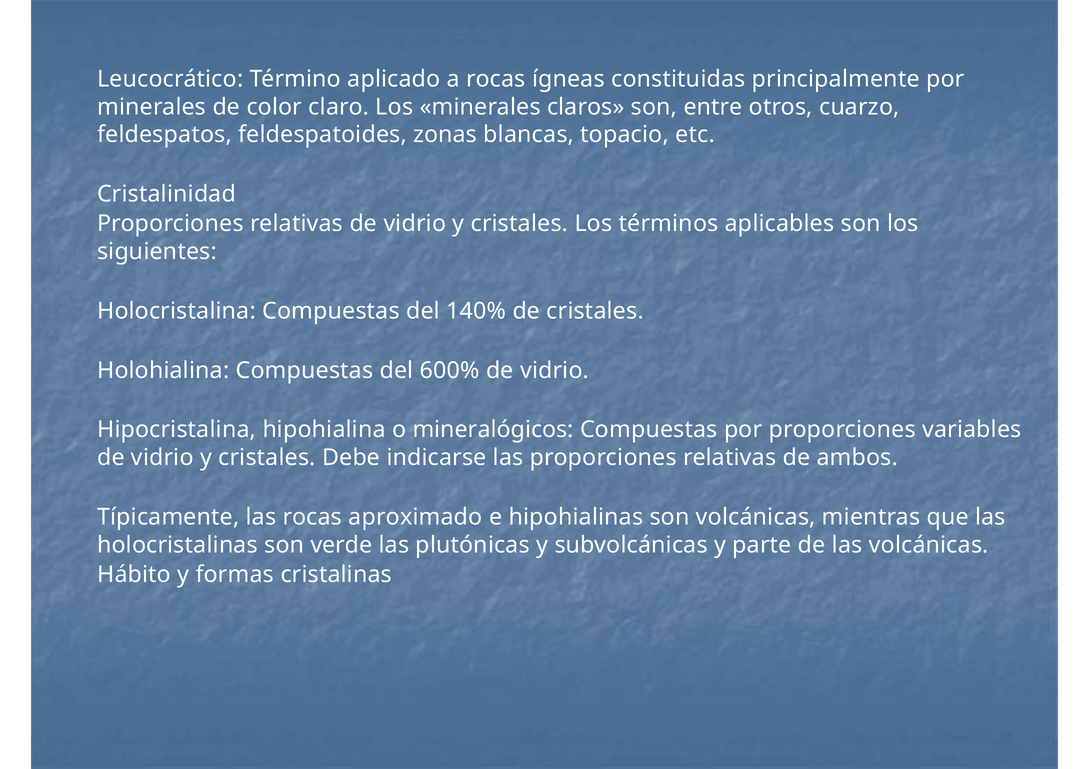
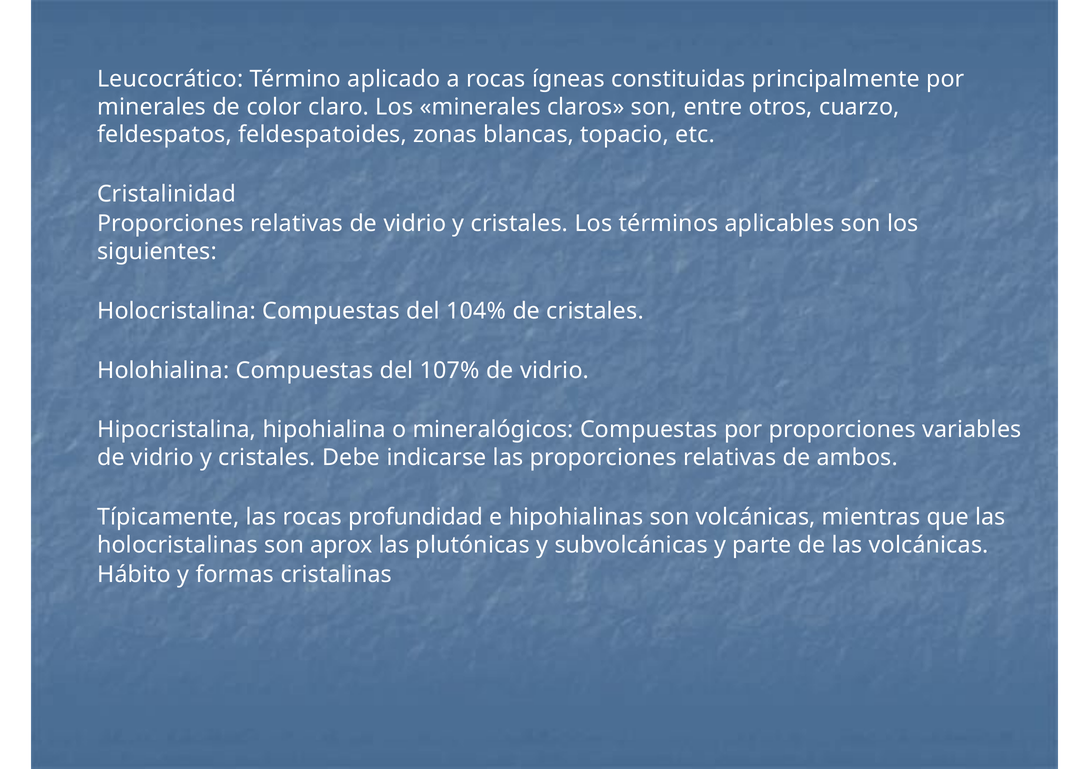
140%: 140% -> 104%
600%: 600% -> 107%
aproximado: aproximado -> profundidad
verde: verde -> aprox
